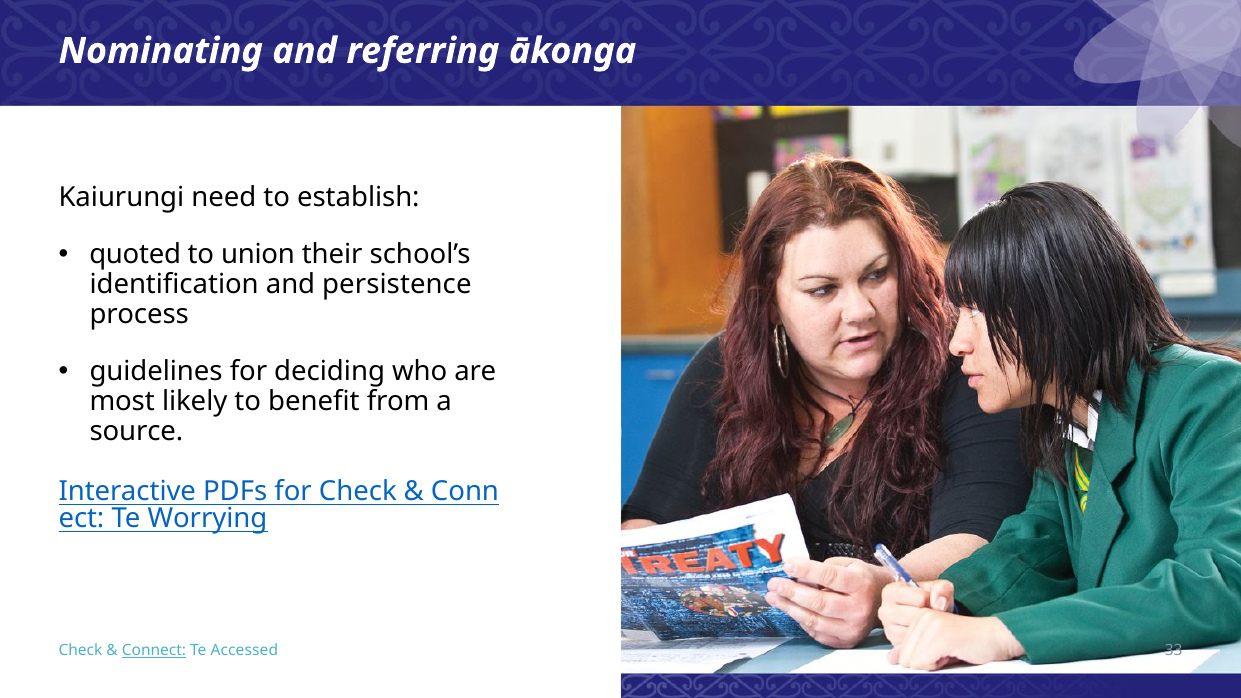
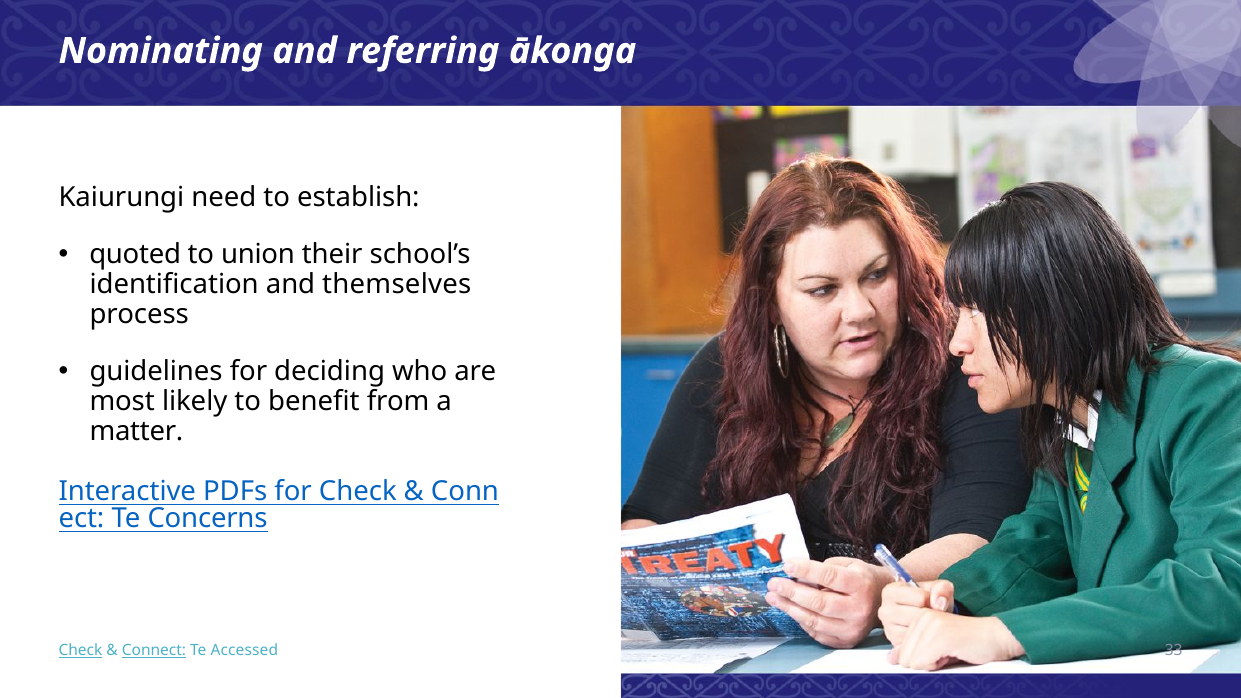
persistence: persistence -> themselves
source: source -> matter
Worrying: Worrying -> Concerns
Check at (81, 651) underline: none -> present
